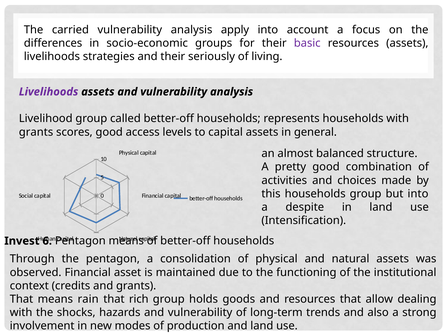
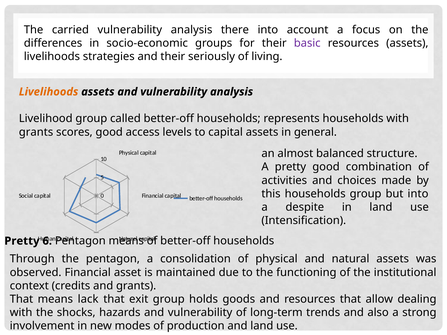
apply: apply -> there
Livelihoods at (49, 92) colour: purple -> orange
Invest at (22, 241): Invest -> Pretty
rain: rain -> lack
rich: rich -> exit
